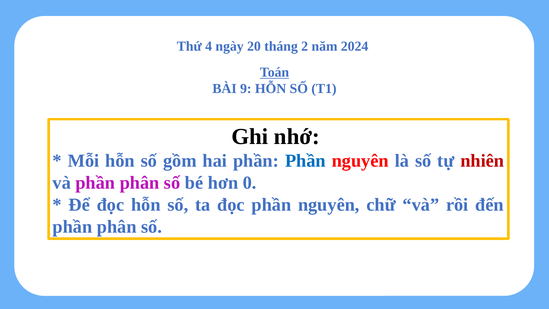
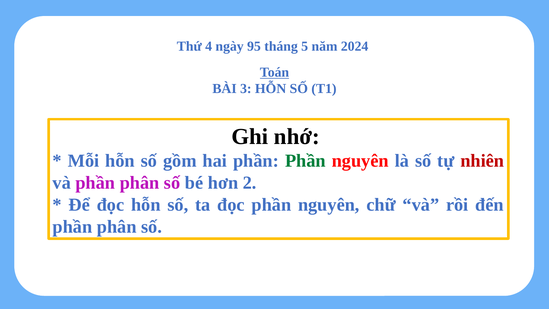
20: 20 -> 95
2: 2 -> 5
9: 9 -> 3
Phần at (305, 161) colour: blue -> green
0: 0 -> 2
